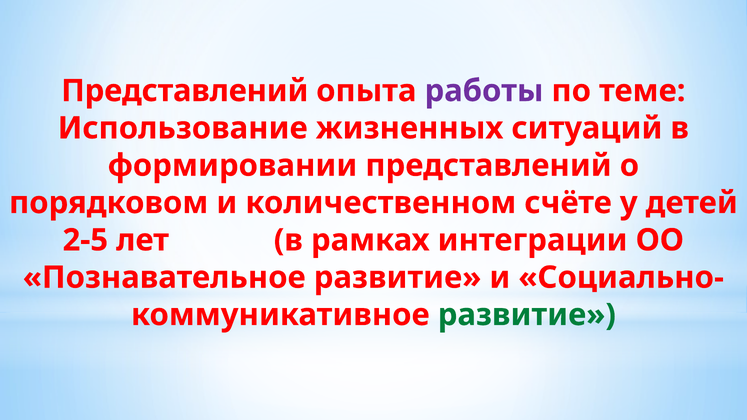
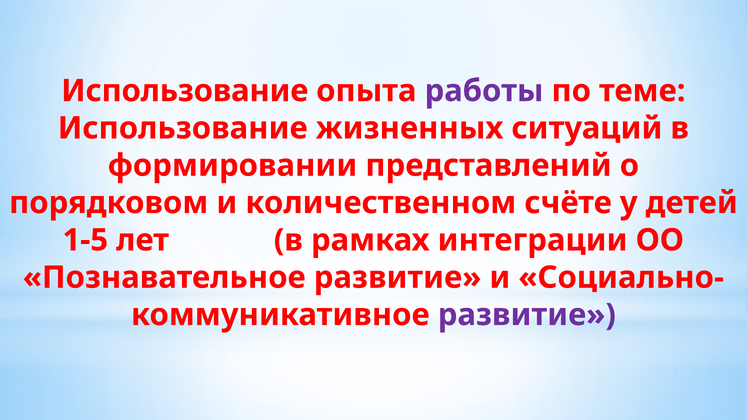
Представлений at (185, 91): Представлений -> Использование
2-5: 2-5 -> 1-5
развитие at (527, 315) colour: green -> purple
